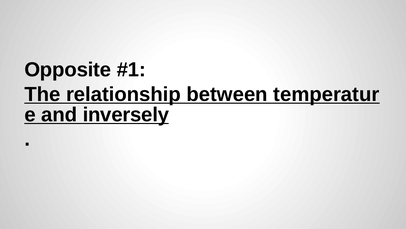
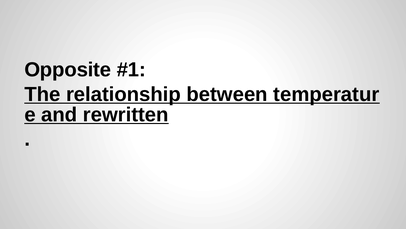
inversely: inversely -> rewritten
